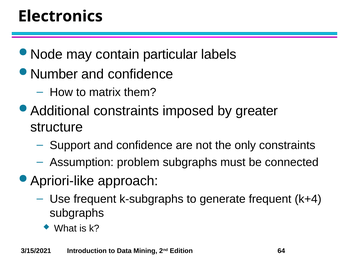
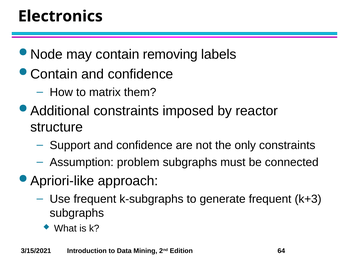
particular: particular -> removing
Number at (54, 74): Number -> Contain
greater: greater -> reactor
k+4: k+4 -> k+3
